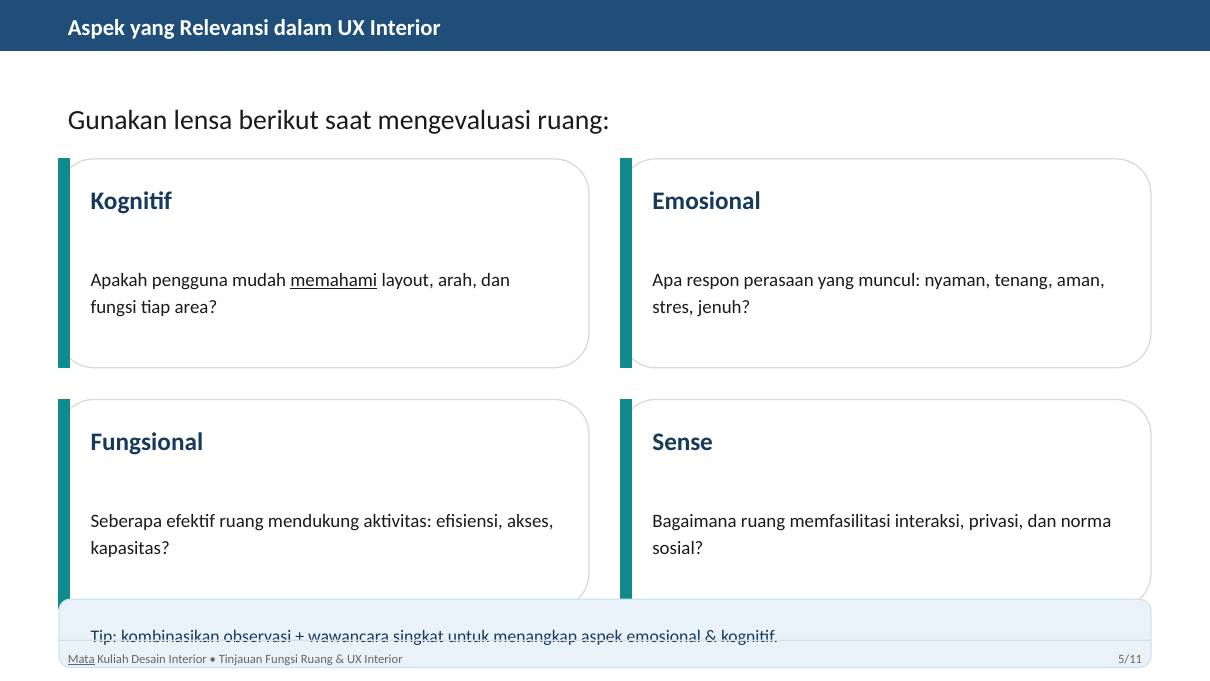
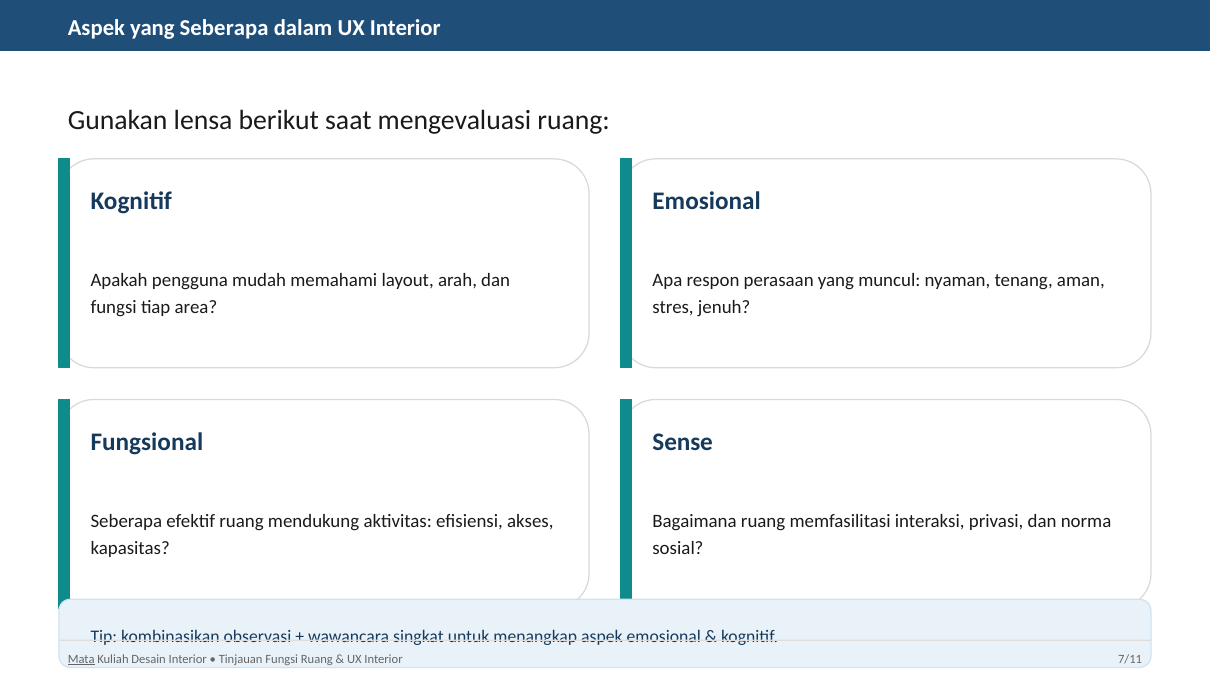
yang Relevansi: Relevansi -> Seberapa
memahami underline: present -> none
5/11: 5/11 -> 7/11
